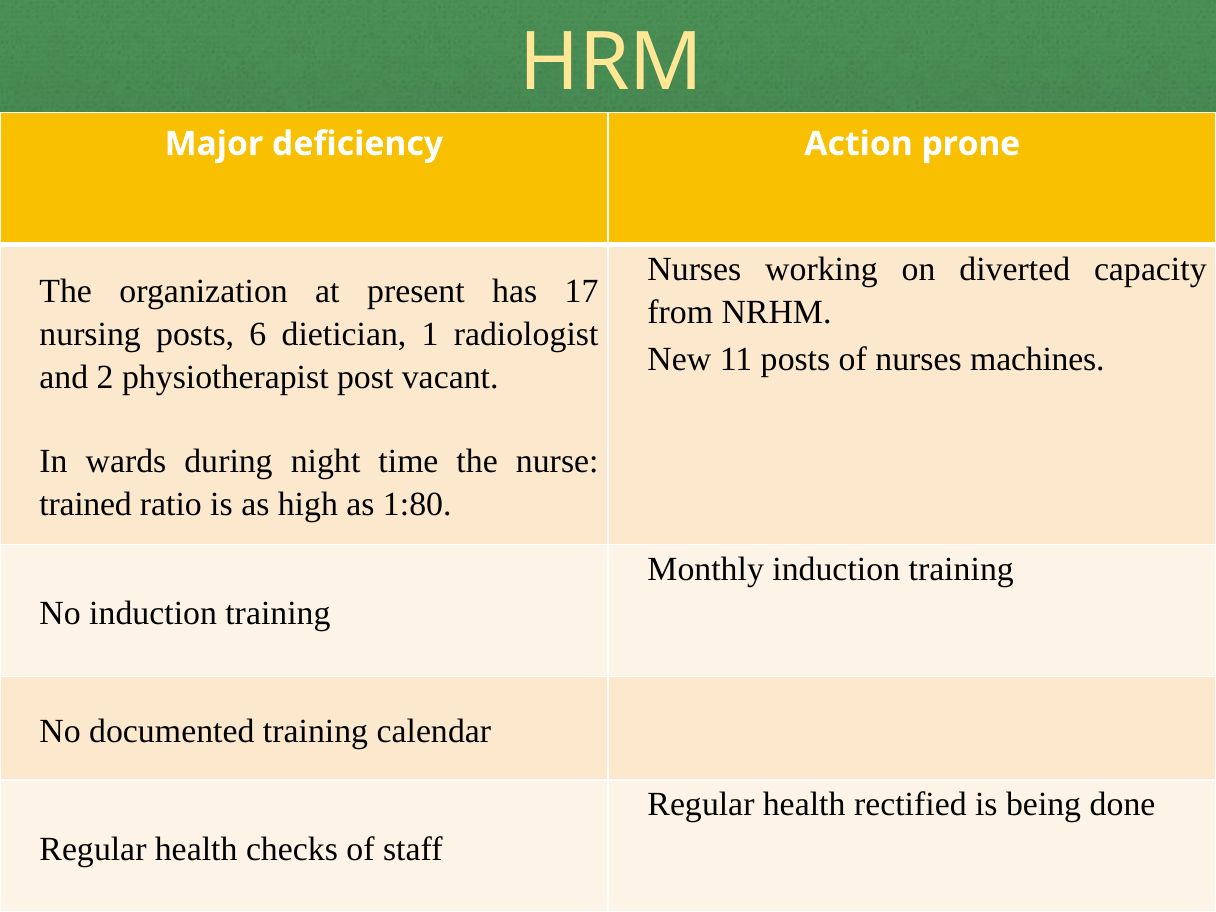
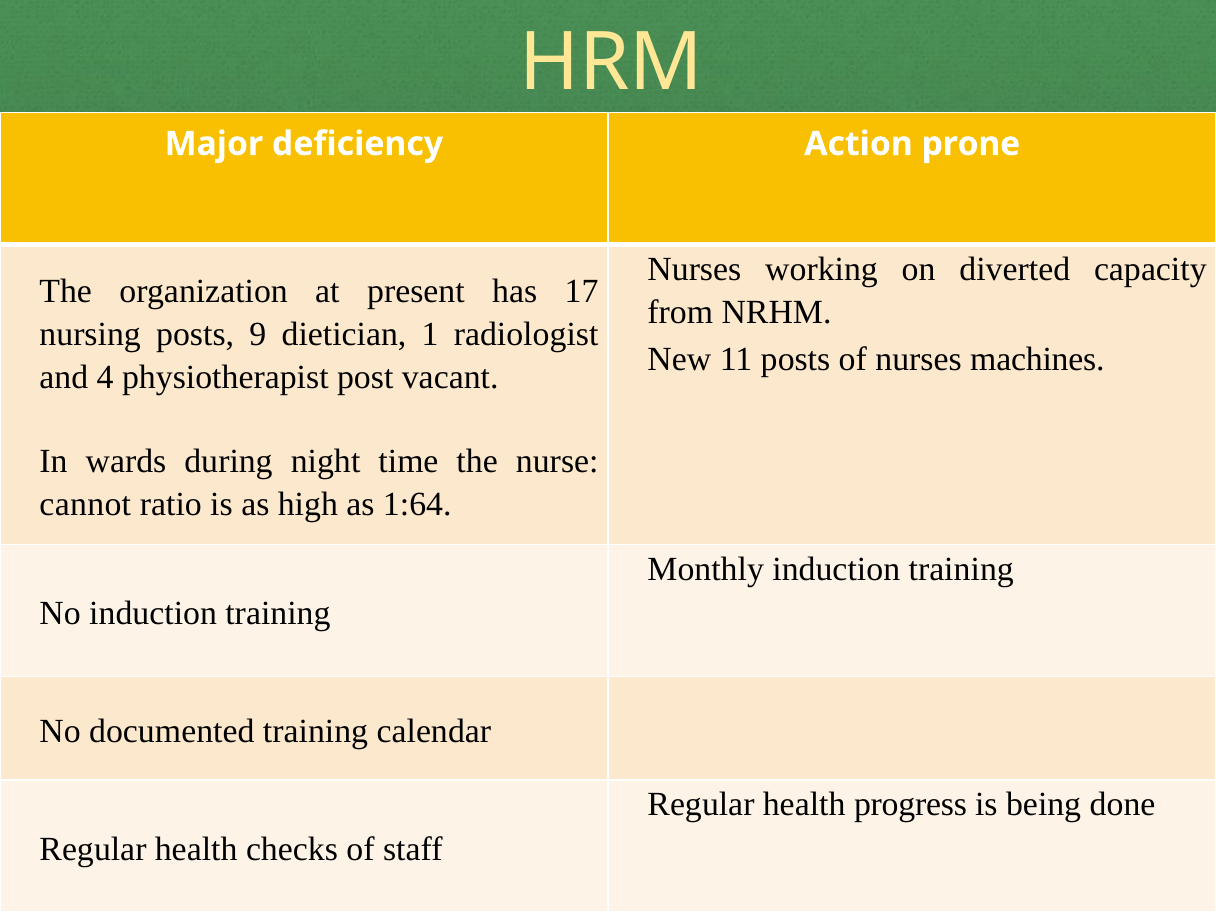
6: 6 -> 9
2: 2 -> 4
trained: trained -> cannot
1:80: 1:80 -> 1:64
rectified: rectified -> progress
